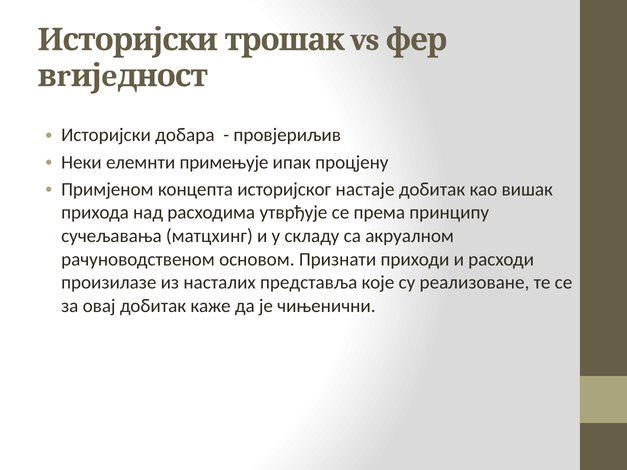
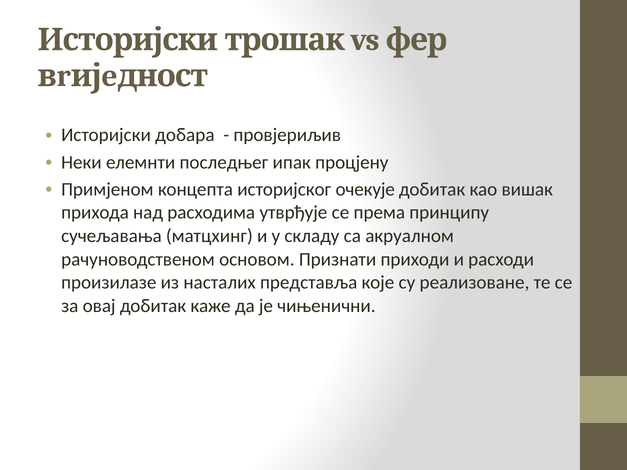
примењује: примењује -> последњег
настаје: настаје -> очекује
